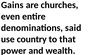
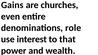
said: said -> role
country: country -> interest
